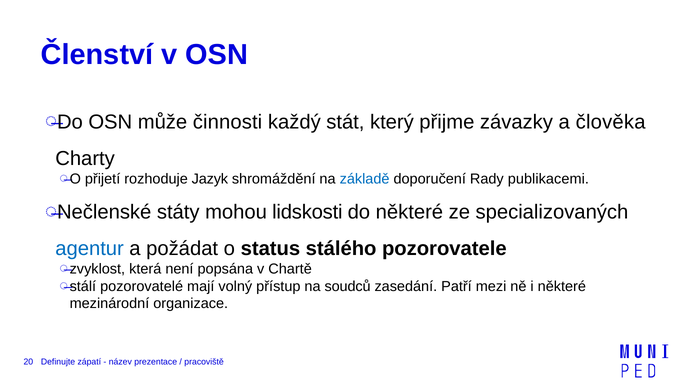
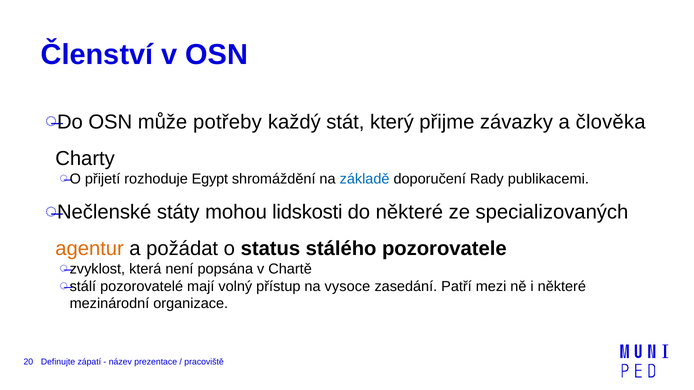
činnosti: činnosti -> potřeby
Jazyk: Jazyk -> Egypt
agentur colour: blue -> orange
soudců: soudců -> vysoce
